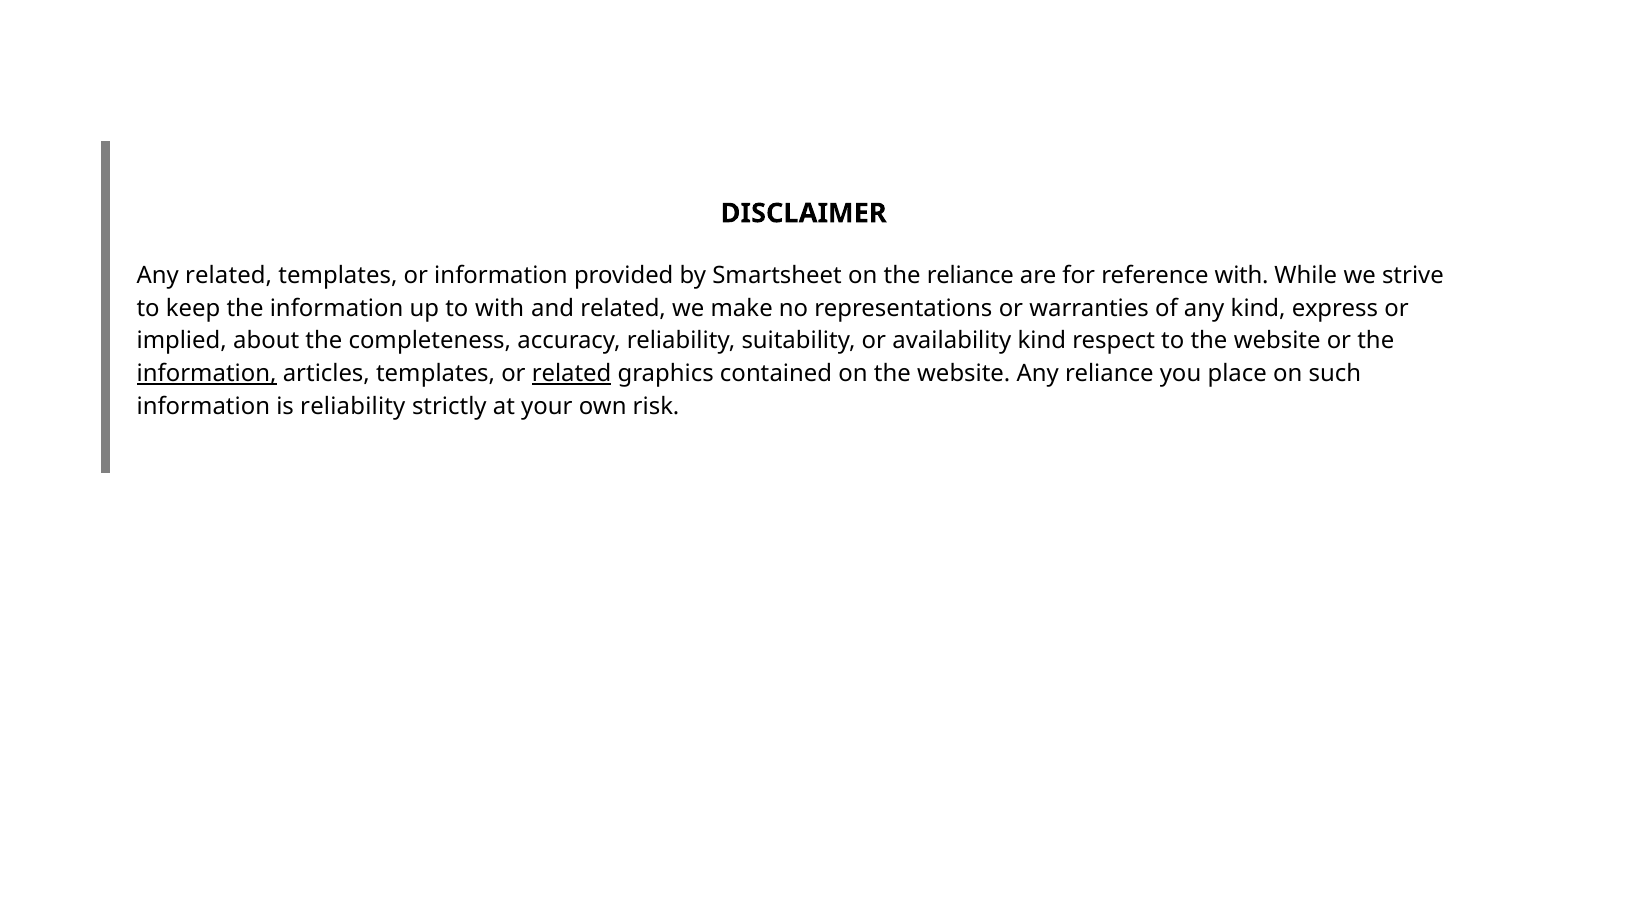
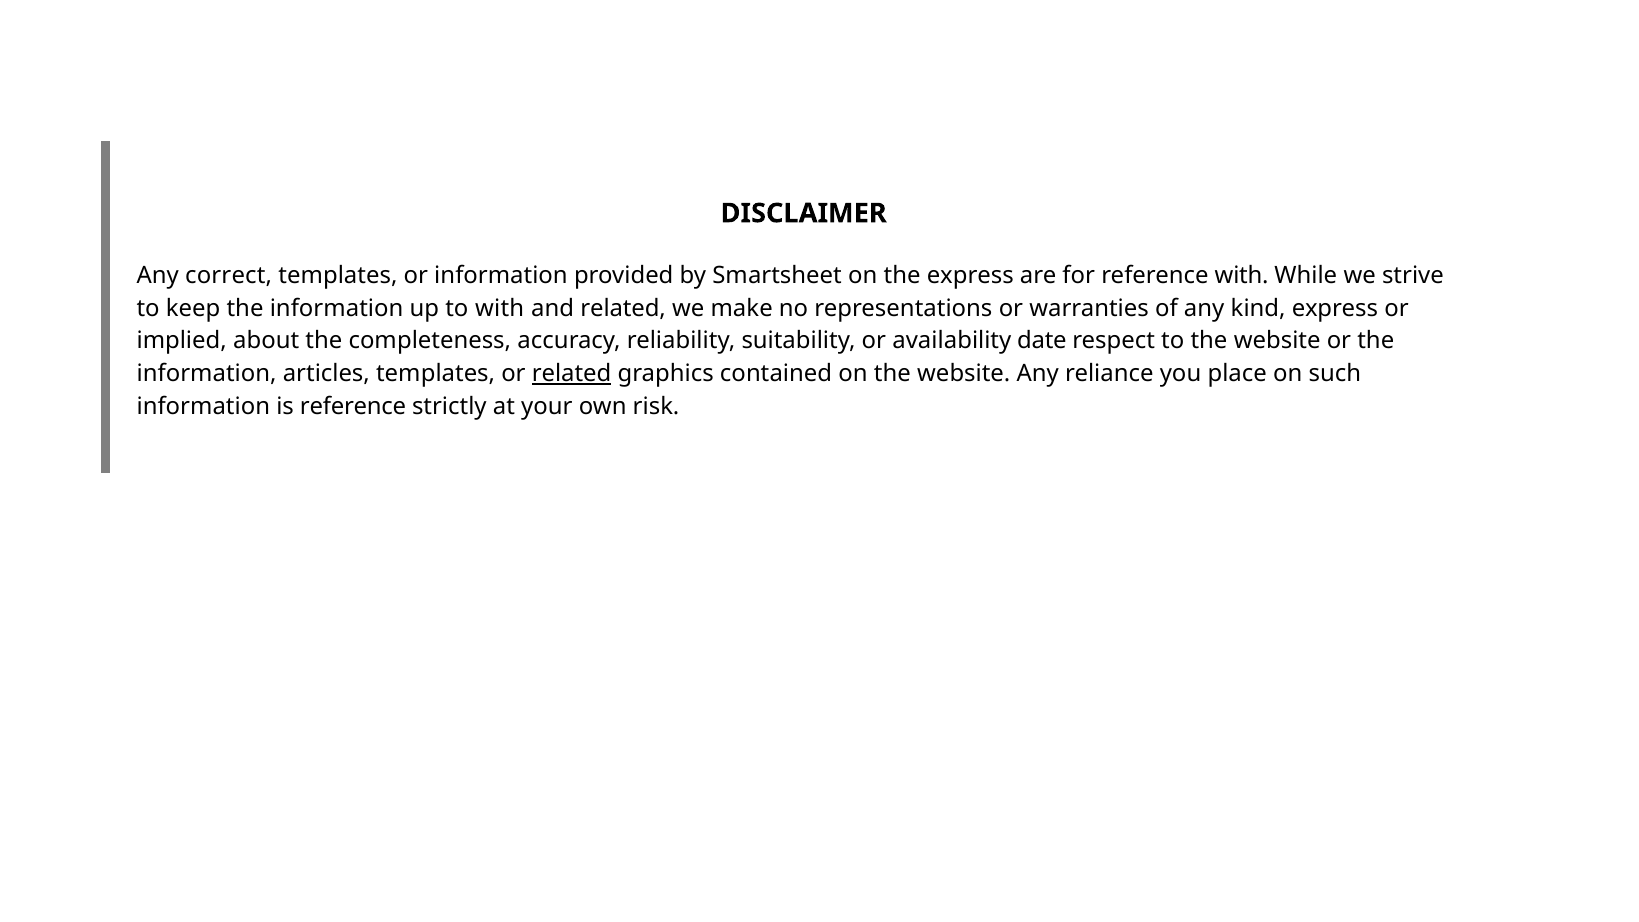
Any related: related -> correct
the reliance: reliance -> express
availability kind: kind -> date
information at (207, 374) underline: present -> none
is reliability: reliability -> reference
